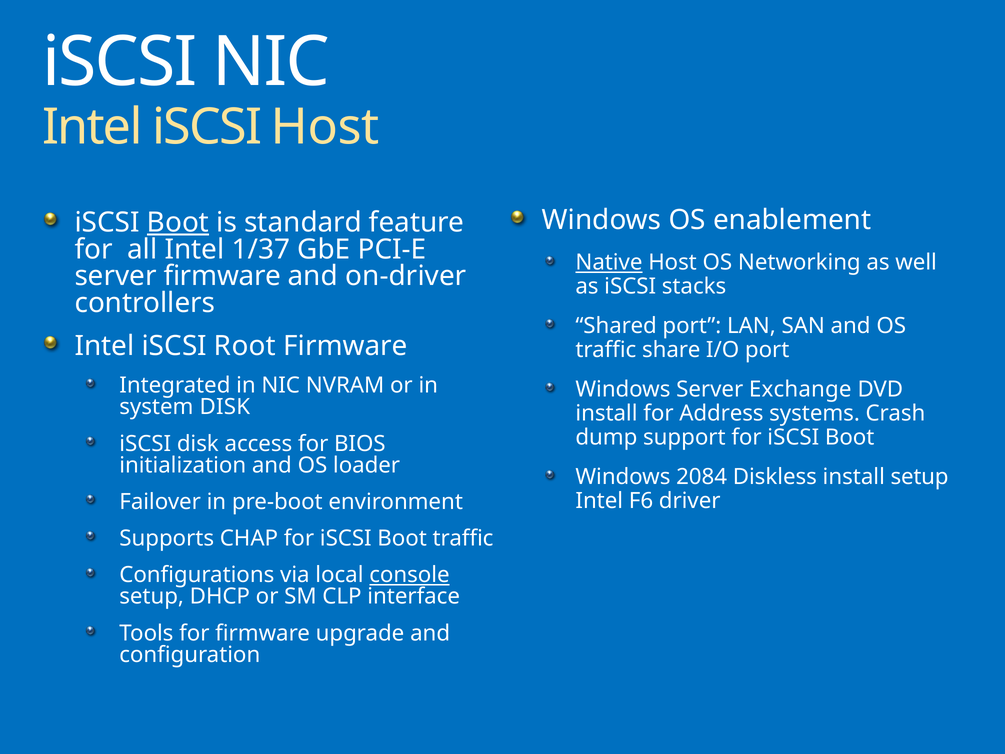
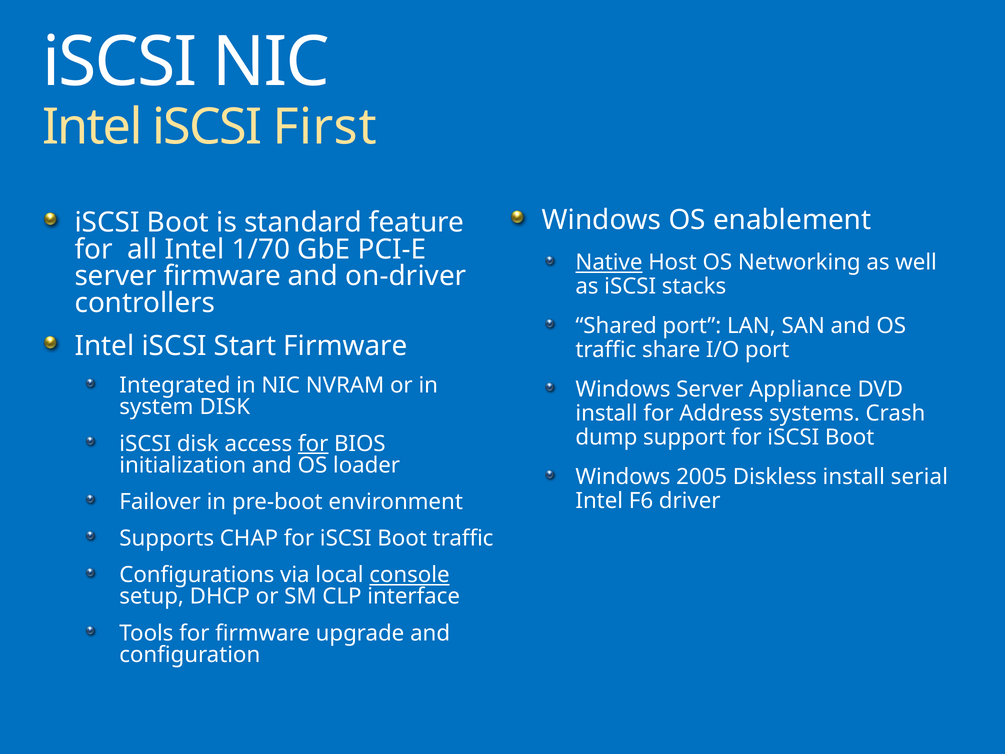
iSCSI Host: Host -> First
Boot at (178, 222) underline: present -> none
1/37: 1/37 -> 1/70
Root: Root -> Start
Exchange: Exchange -> Appliance
for at (313, 444) underline: none -> present
2084: 2084 -> 2005
install setup: setup -> serial
